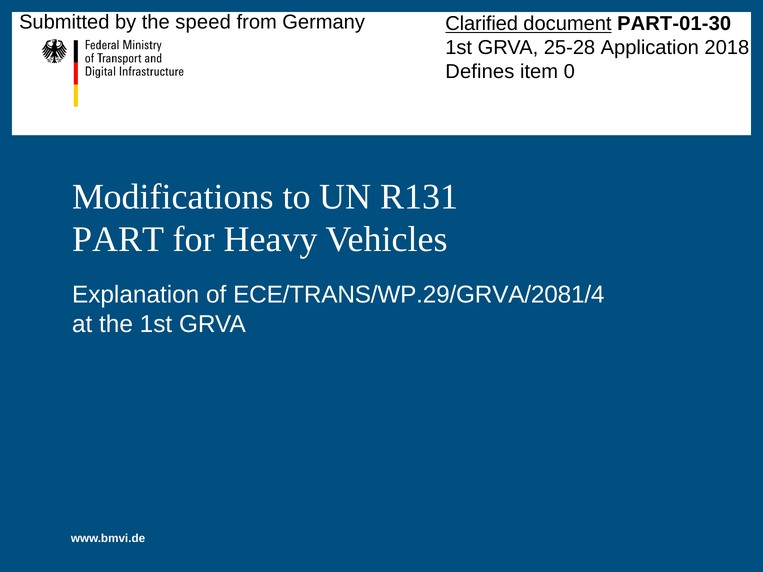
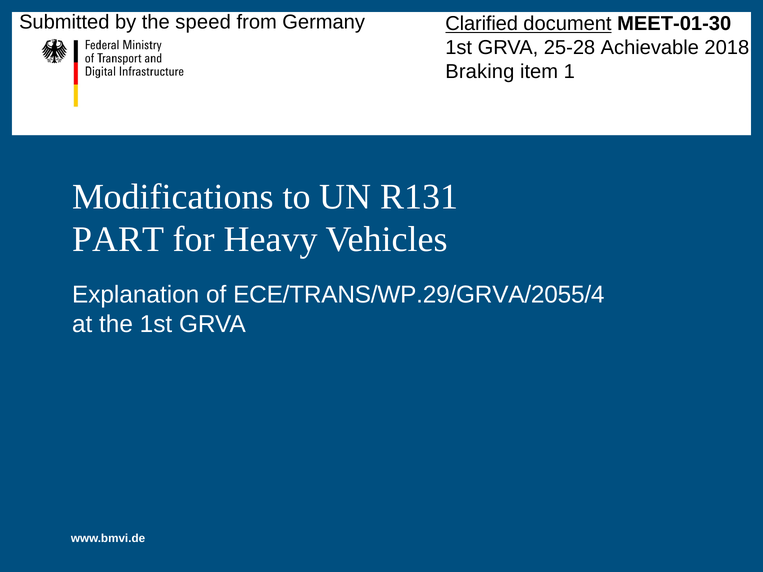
PART-01-30: PART-01-30 -> MEET-01-30
Application: Application -> Achievable
Defines: Defines -> Braking
0: 0 -> 1
ECE/TRANS/WP.29/GRVA/2081/4: ECE/TRANS/WP.29/GRVA/2081/4 -> ECE/TRANS/WP.29/GRVA/2055/4
